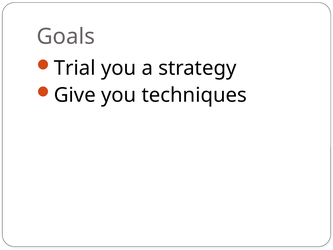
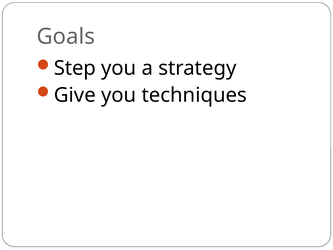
Trial: Trial -> Step
